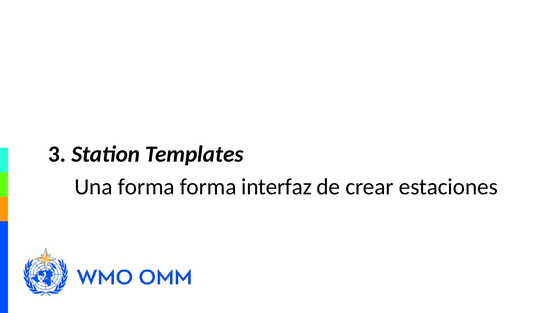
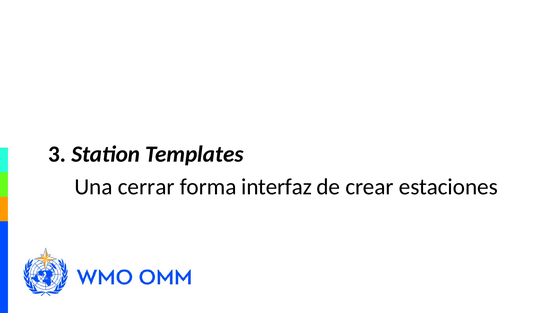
Una forma: forma -> cerrar
